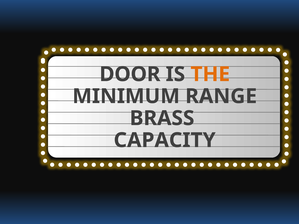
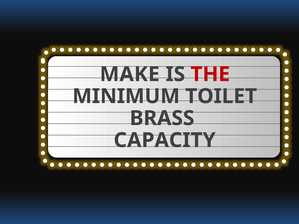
DOOR: DOOR -> MAKE
THE colour: orange -> red
RANGE: RANGE -> TOILET
